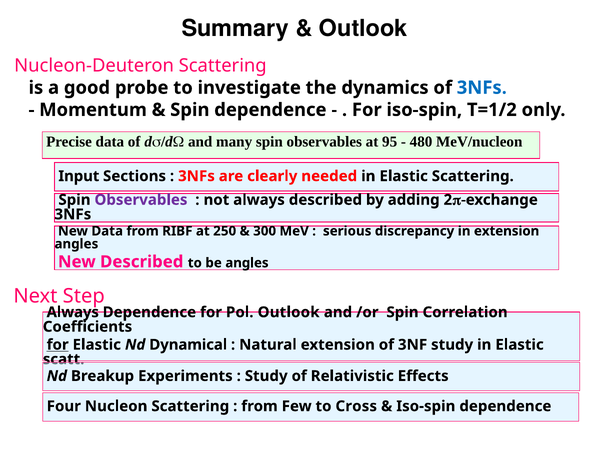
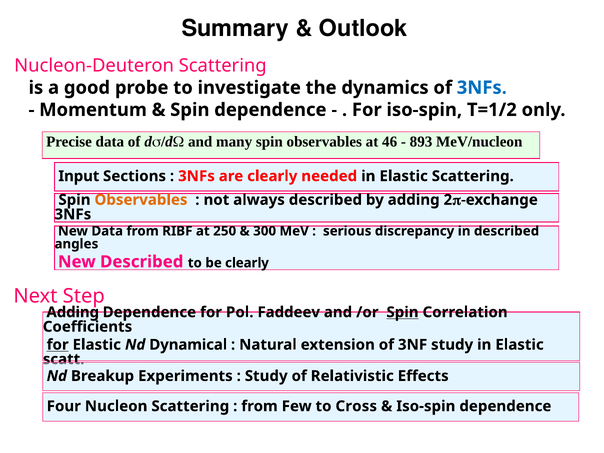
95: 95 -> 46
480: 480 -> 893
Observables at (141, 200) colour: purple -> orange
in extension: extension -> described
be angles: angles -> clearly
Always at (73, 312): Always -> Adding
Pol Outlook: Outlook -> Faddeev
Spin at (403, 312) underline: none -> present
